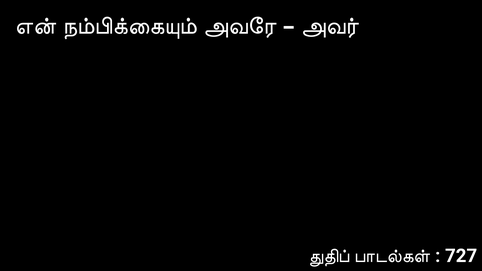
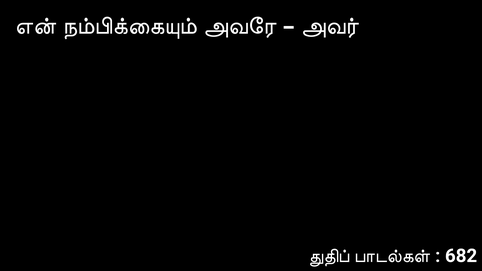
727: 727 -> 682
